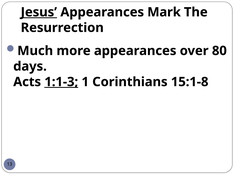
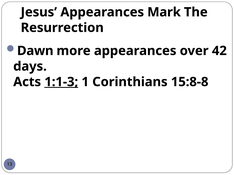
Jesus underline: present -> none
Much: Much -> Dawn
80: 80 -> 42
15:1-8: 15:1-8 -> 15:8-8
